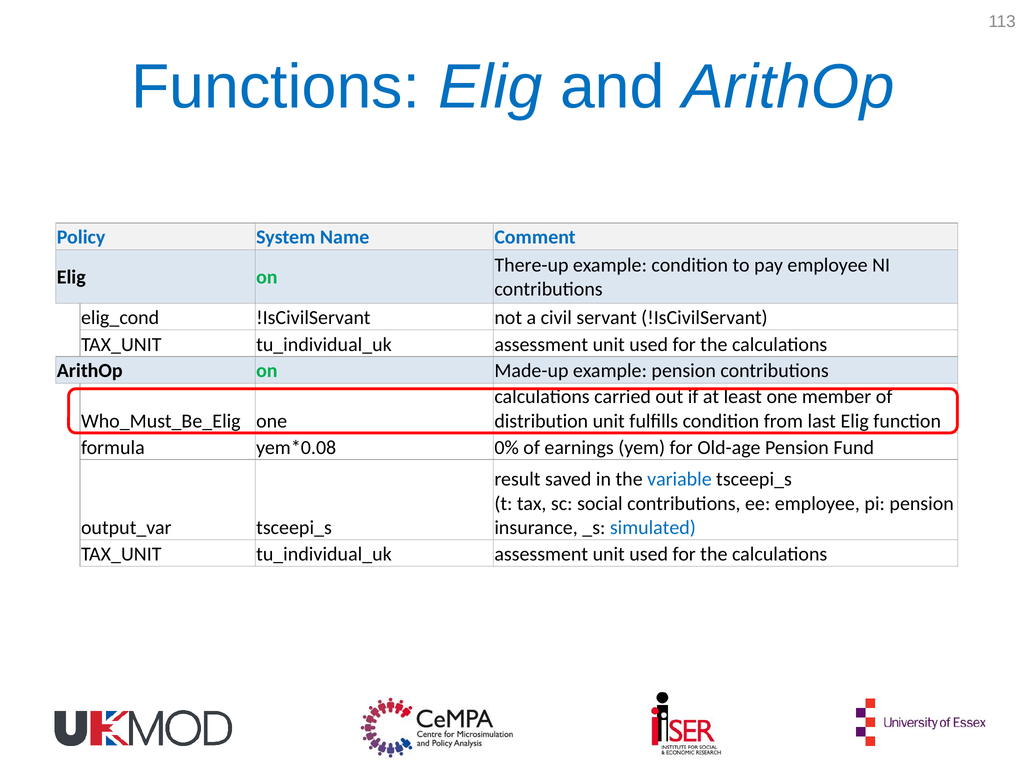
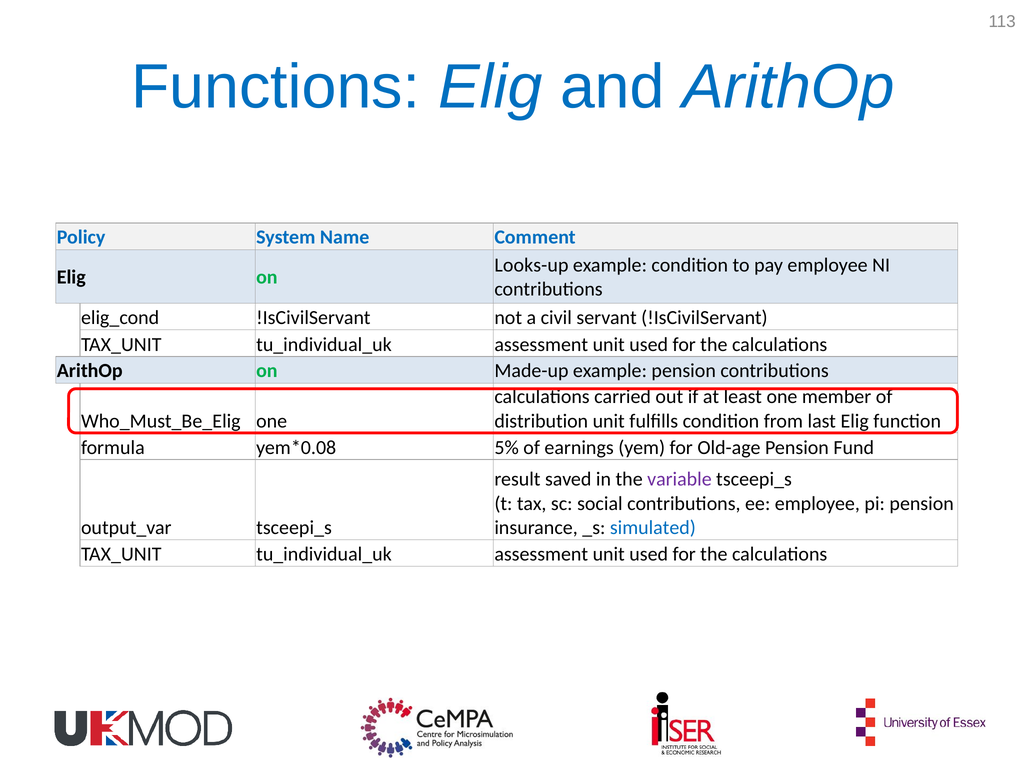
There-up: There-up -> Looks-up
0%: 0% -> 5%
variable colour: blue -> purple
